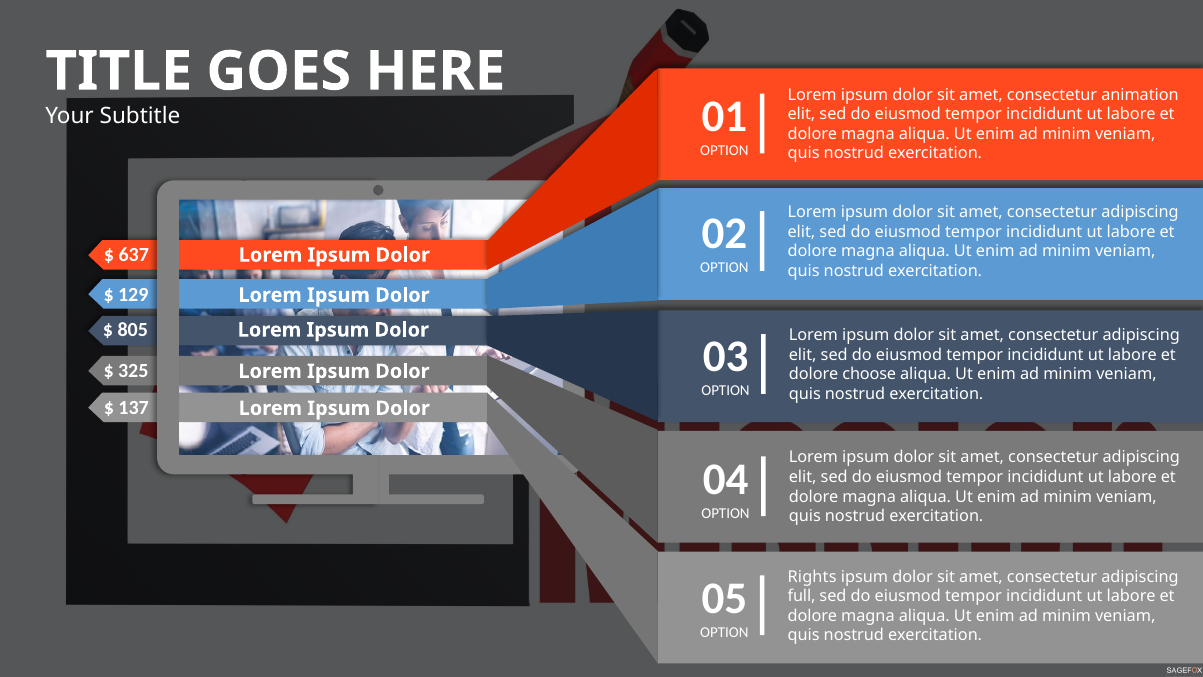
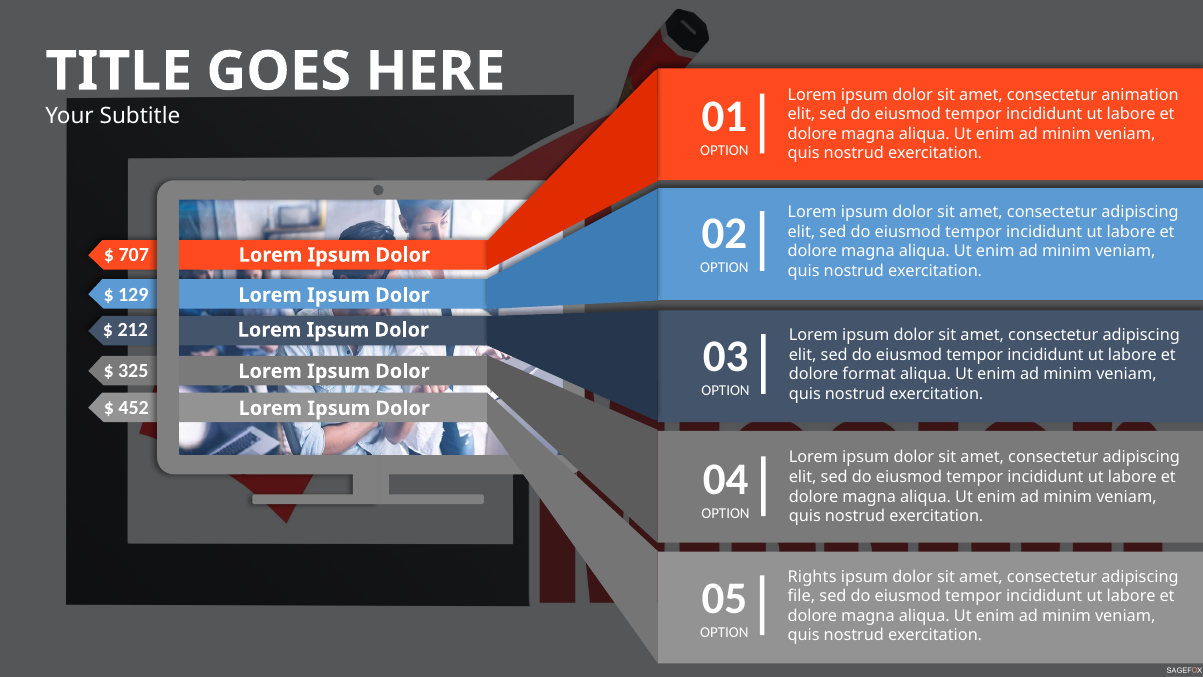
637: 637 -> 707
805: 805 -> 212
choose: choose -> format
137: 137 -> 452
full: full -> file
